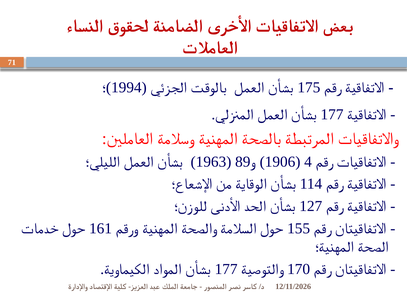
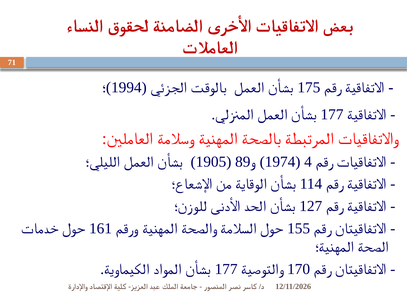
1963: 1963 -> 1905
1906: 1906 -> 1974
